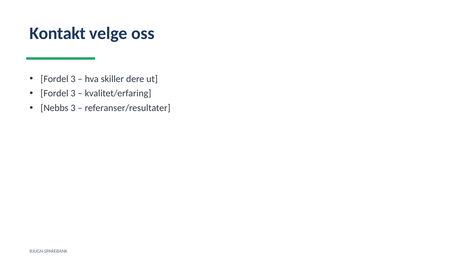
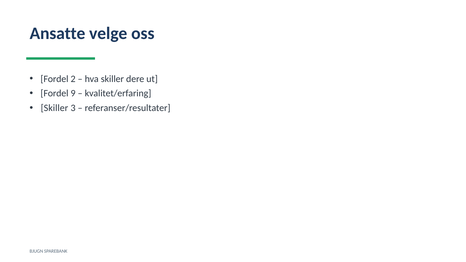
Kontakt: Kontakt -> Ansatte
3 at (73, 79): 3 -> 2
3 at (73, 93): 3 -> 9
Nebbs at (55, 108): Nebbs -> Skiller
